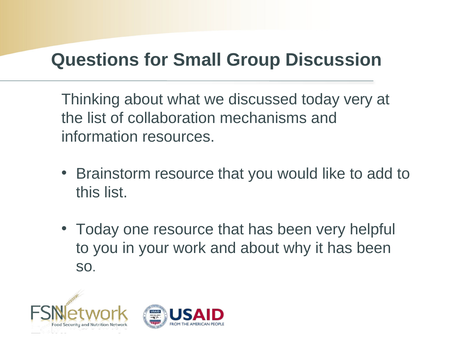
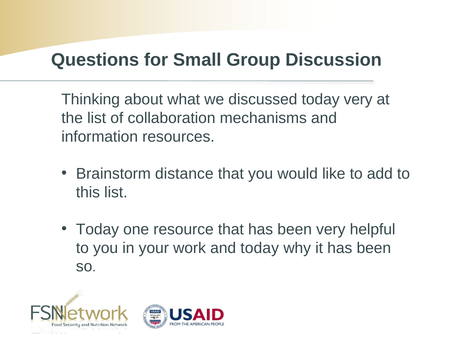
Brainstorm resource: resource -> distance
and about: about -> today
